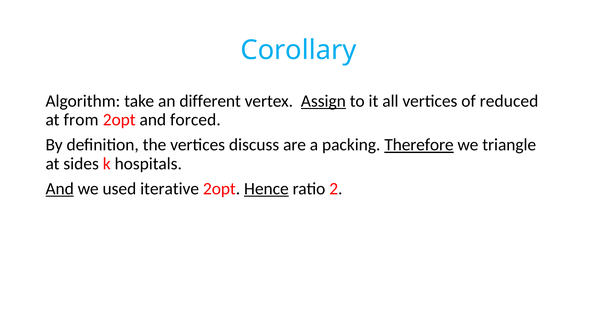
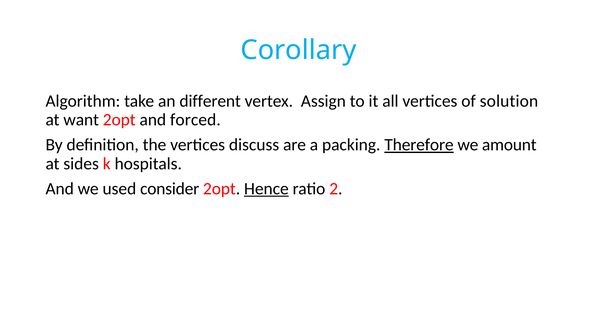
Assign underline: present -> none
reduced: reduced -> solution
from: from -> want
triangle: triangle -> amount
And at (60, 189) underline: present -> none
iterative: iterative -> consider
